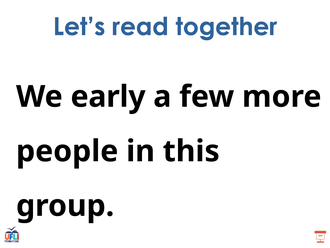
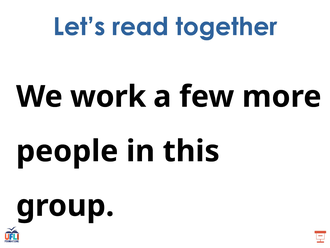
early: early -> work
